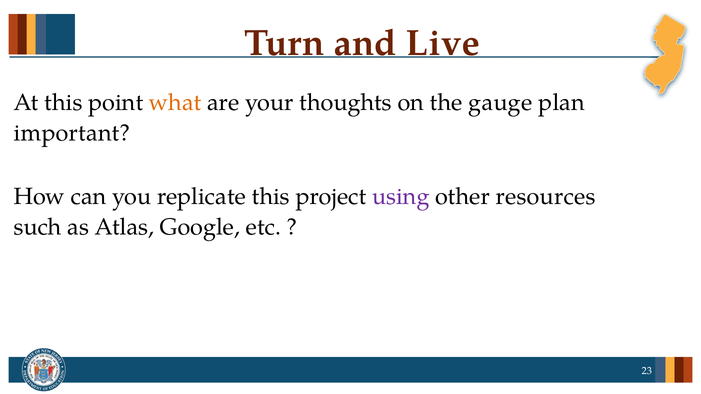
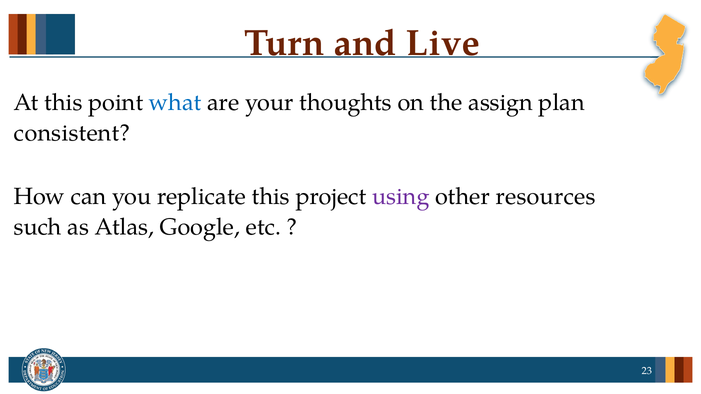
what colour: orange -> blue
gauge: gauge -> assign
important: important -> consistent
